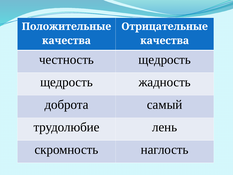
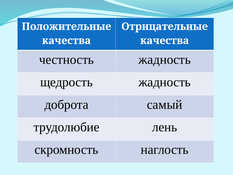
честность щедрость: щедрость -> жадность
